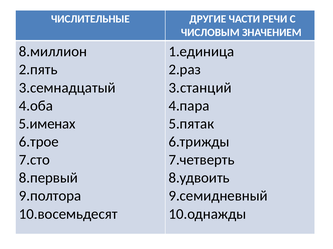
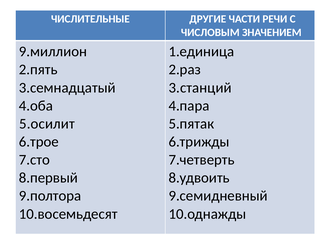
8.миллион: 8.миллион -> 9.миллион
5.именах: 5.именах -> 5.осилит
